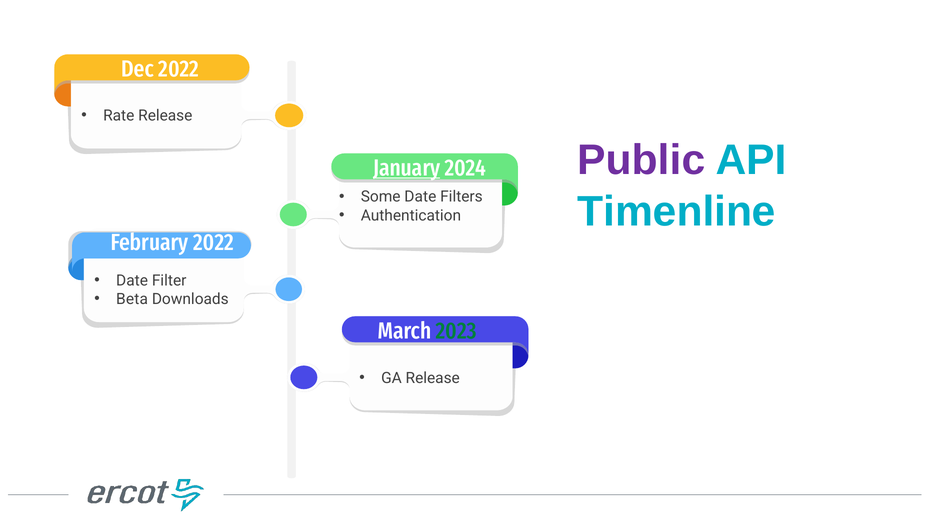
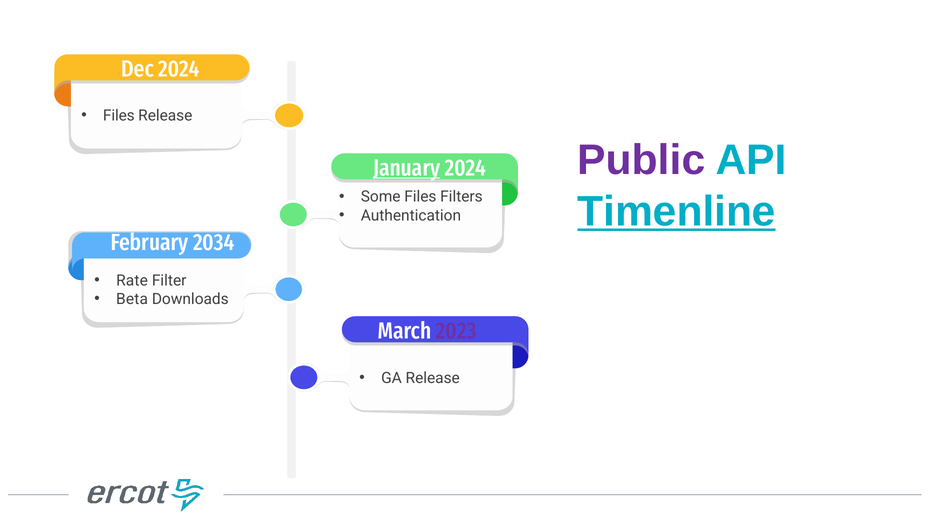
Dec 2022: 2022 -> 2024
Rate at (119, 116): Rate -> Files
Some Date: Date -> Files
Timenline underline: none -> present
February 2022: 2022 -> 2034
Date at (132, 280): Date -> Rate
2023 colour: green -> purple
